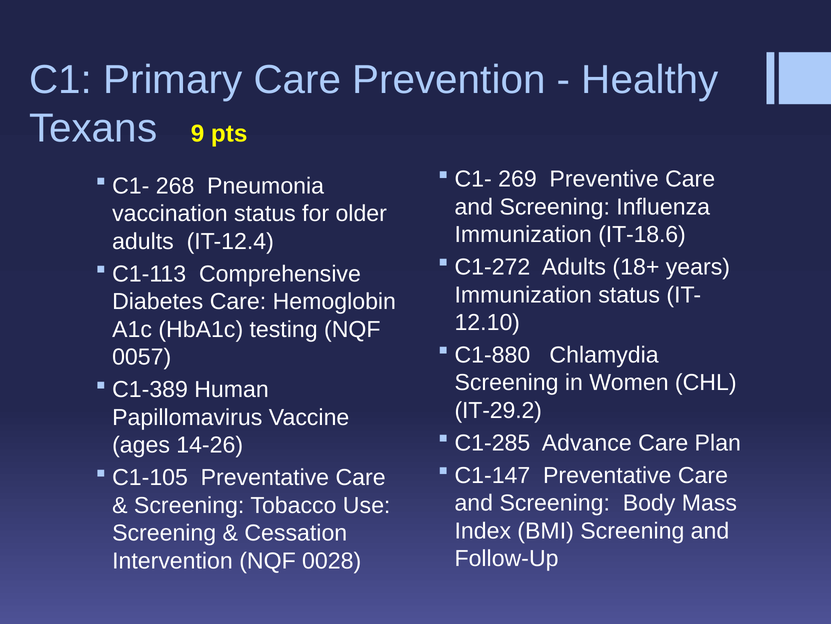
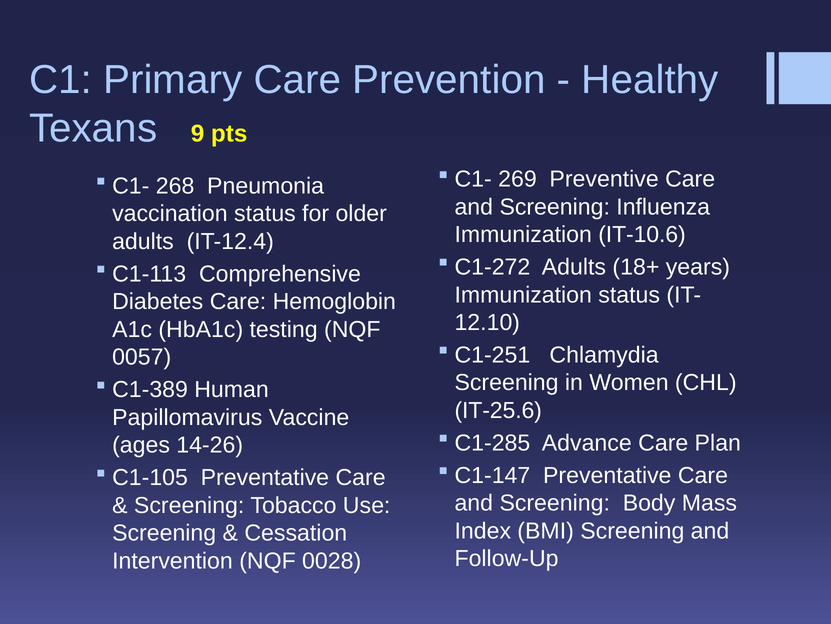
IT-18.6: IT-18.6 -> IT-10.6
C1-880: C1-880 -> C1-251
IT-29.2: IT-29.2 -> IT-25.6
